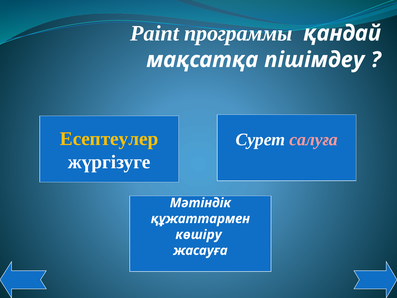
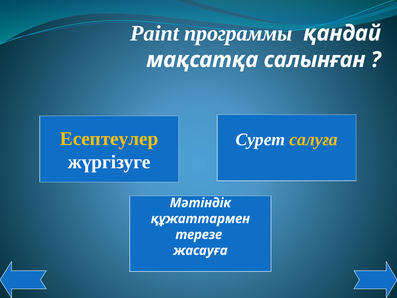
пішімдеу: пішімдеу -> салынған
салуға colour: pink -> yellow
көшіру: көшіру -> терезе
